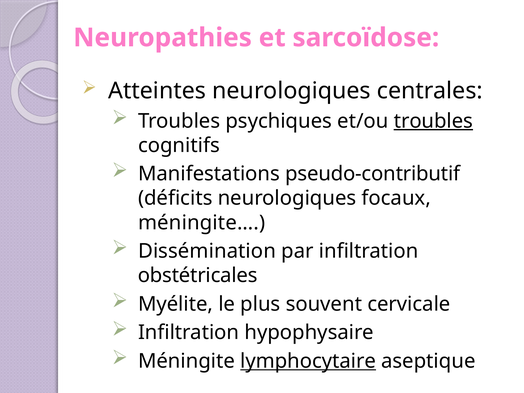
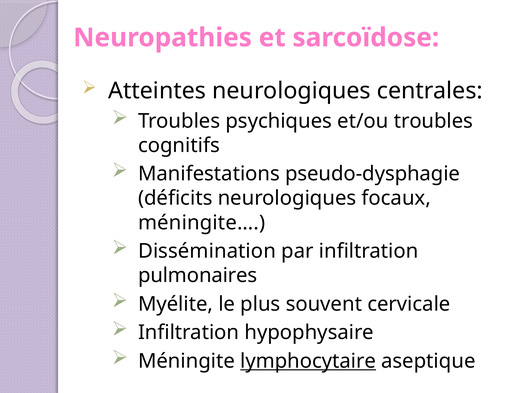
troubles at (433, 121) underline: present -> none
pseudo-contributif: pseudo-contributif -> pseudo-dysphagie
obstétricales: obstétricales -> pulmonaires
